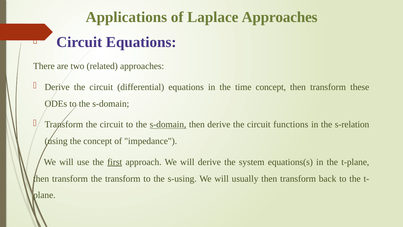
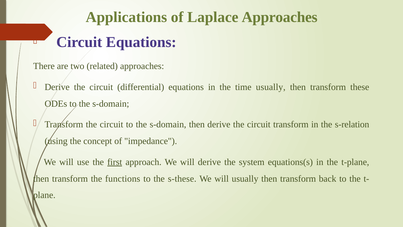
time concept: concept -> usually
s-domain at (168, 124) underline: present -> none
circuit functions: functions -> transform
the transform: transform -> functions
s-using: s-using -> s-these
